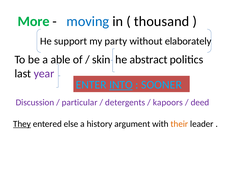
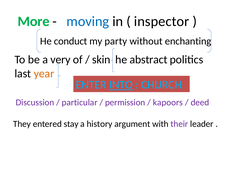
thousand: thousand -> inspector
support: support -> conduct
elaborately: elaborately -> enchanting
able: able -> very
year colour: purple -> orange
SOONER: SOONER -> CHURCH
detergents: detergents -> permission
They underline: present -> none
else: else -> stay
their colour: orange -> purple
